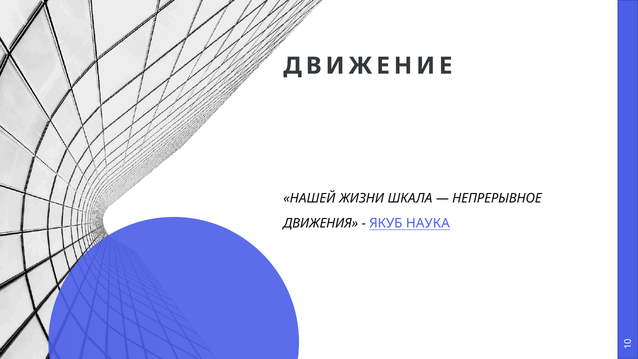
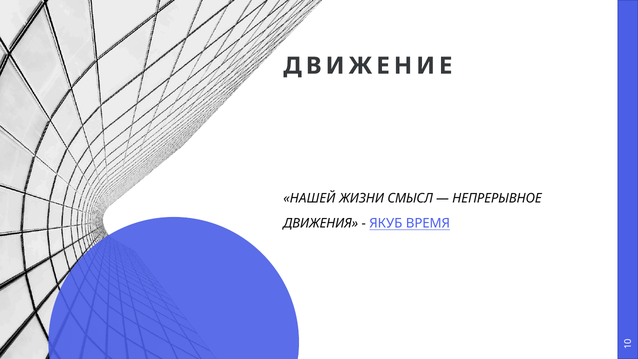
ШКАЛА: ШКАЛА -> СМЫСЛ
НАУКА: НАУКА -> ВРЕМЯ
